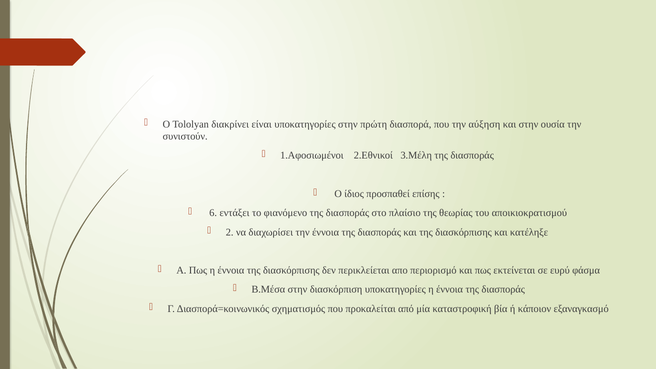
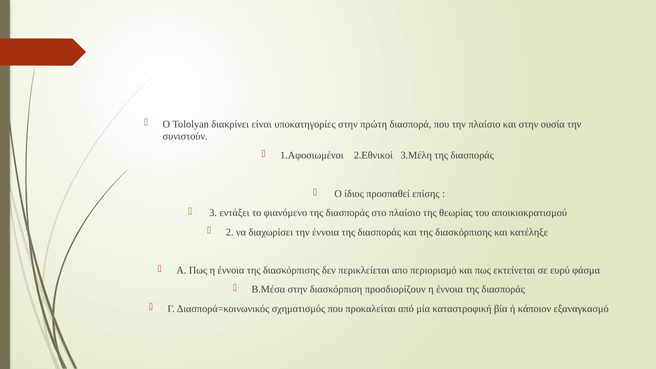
την αύξηση: αύξηση -> πλαίσιο
6: 6 -> 3
διασκόρπιση υποκατηγορίες: υποκατηγορίες -> προσδιορίζουν
